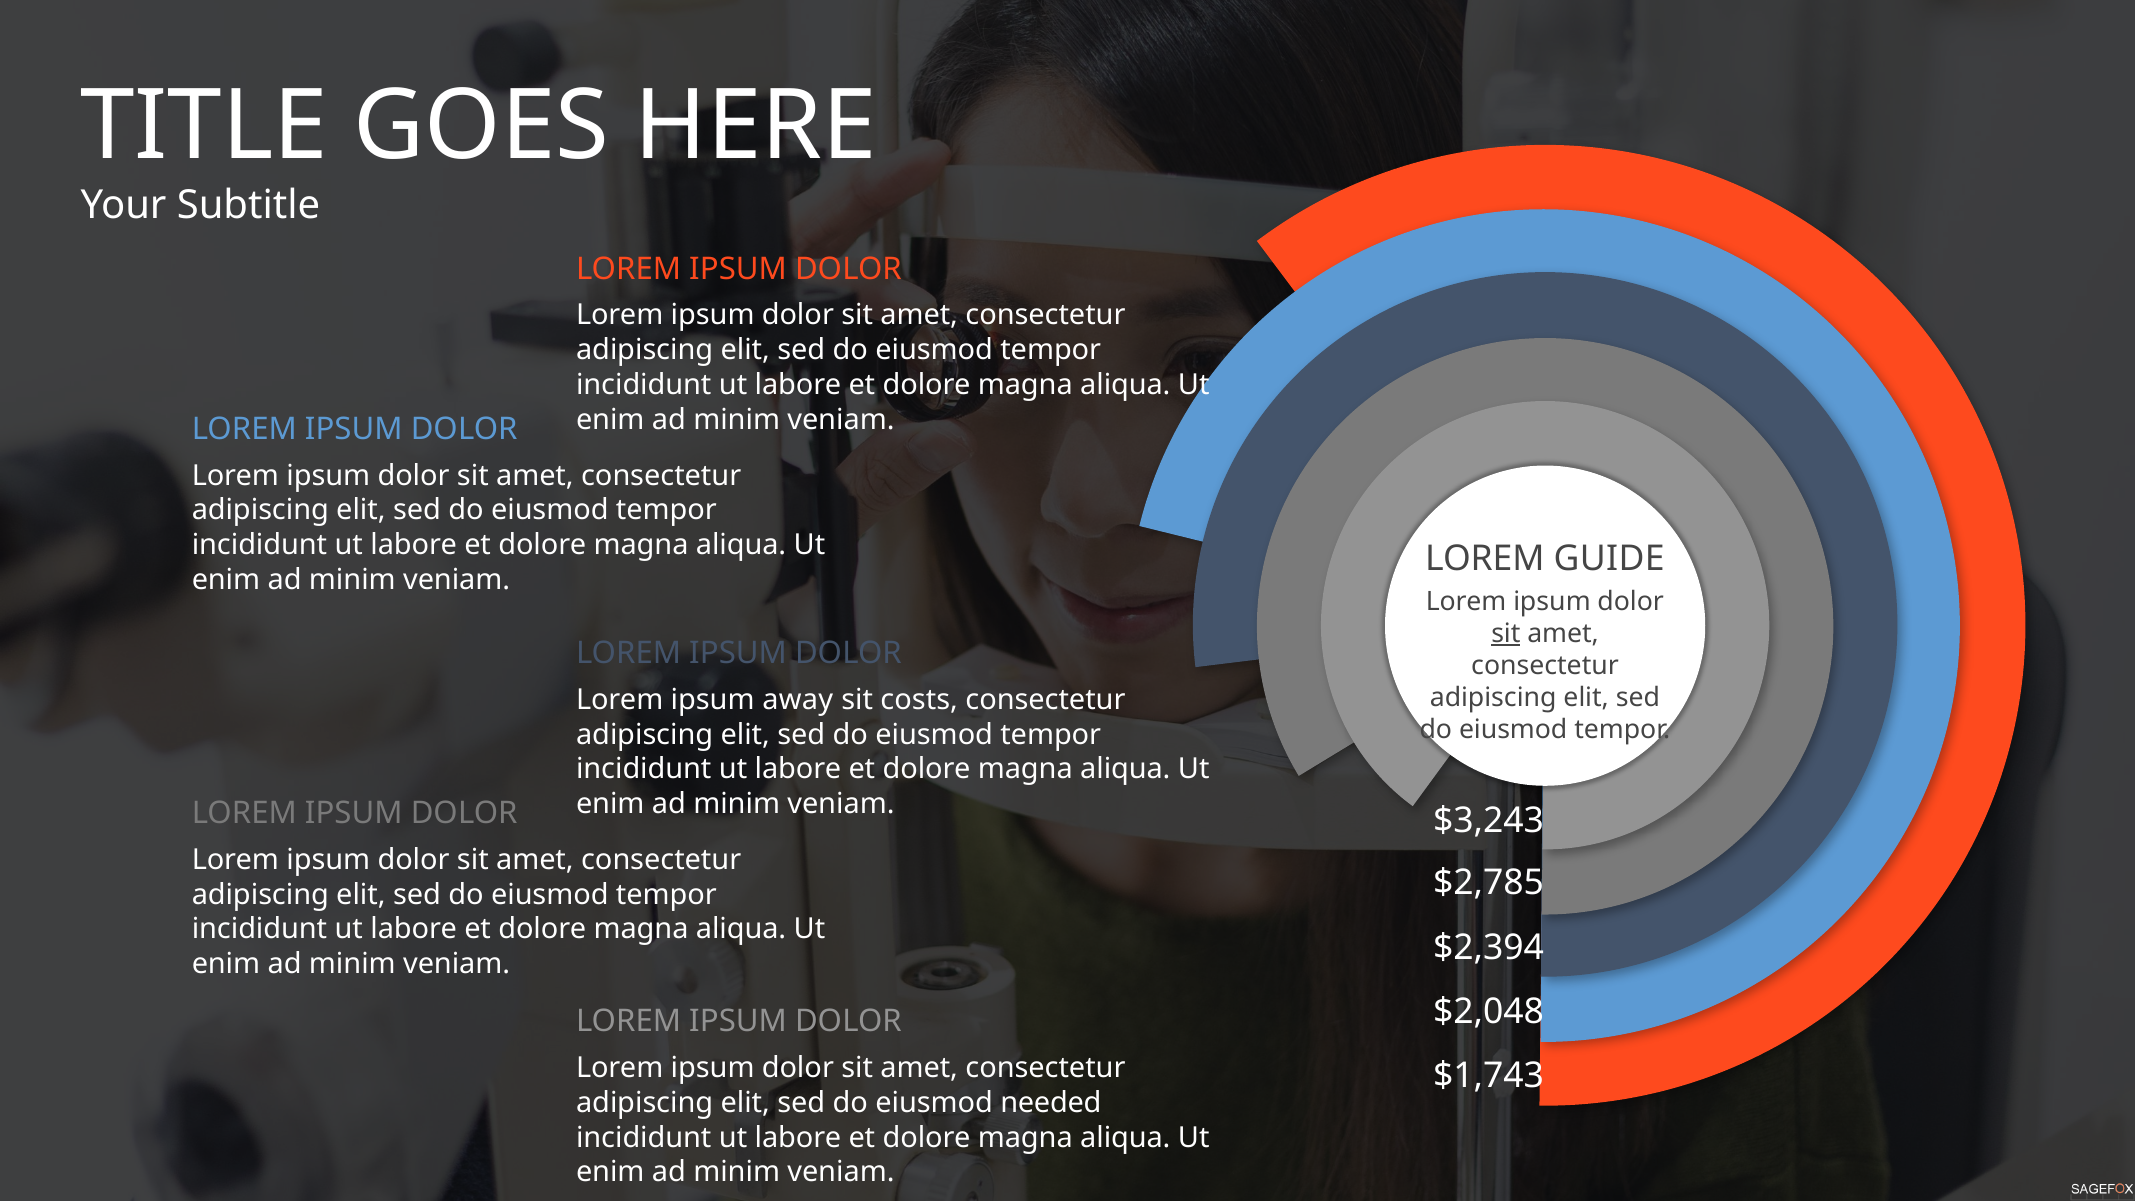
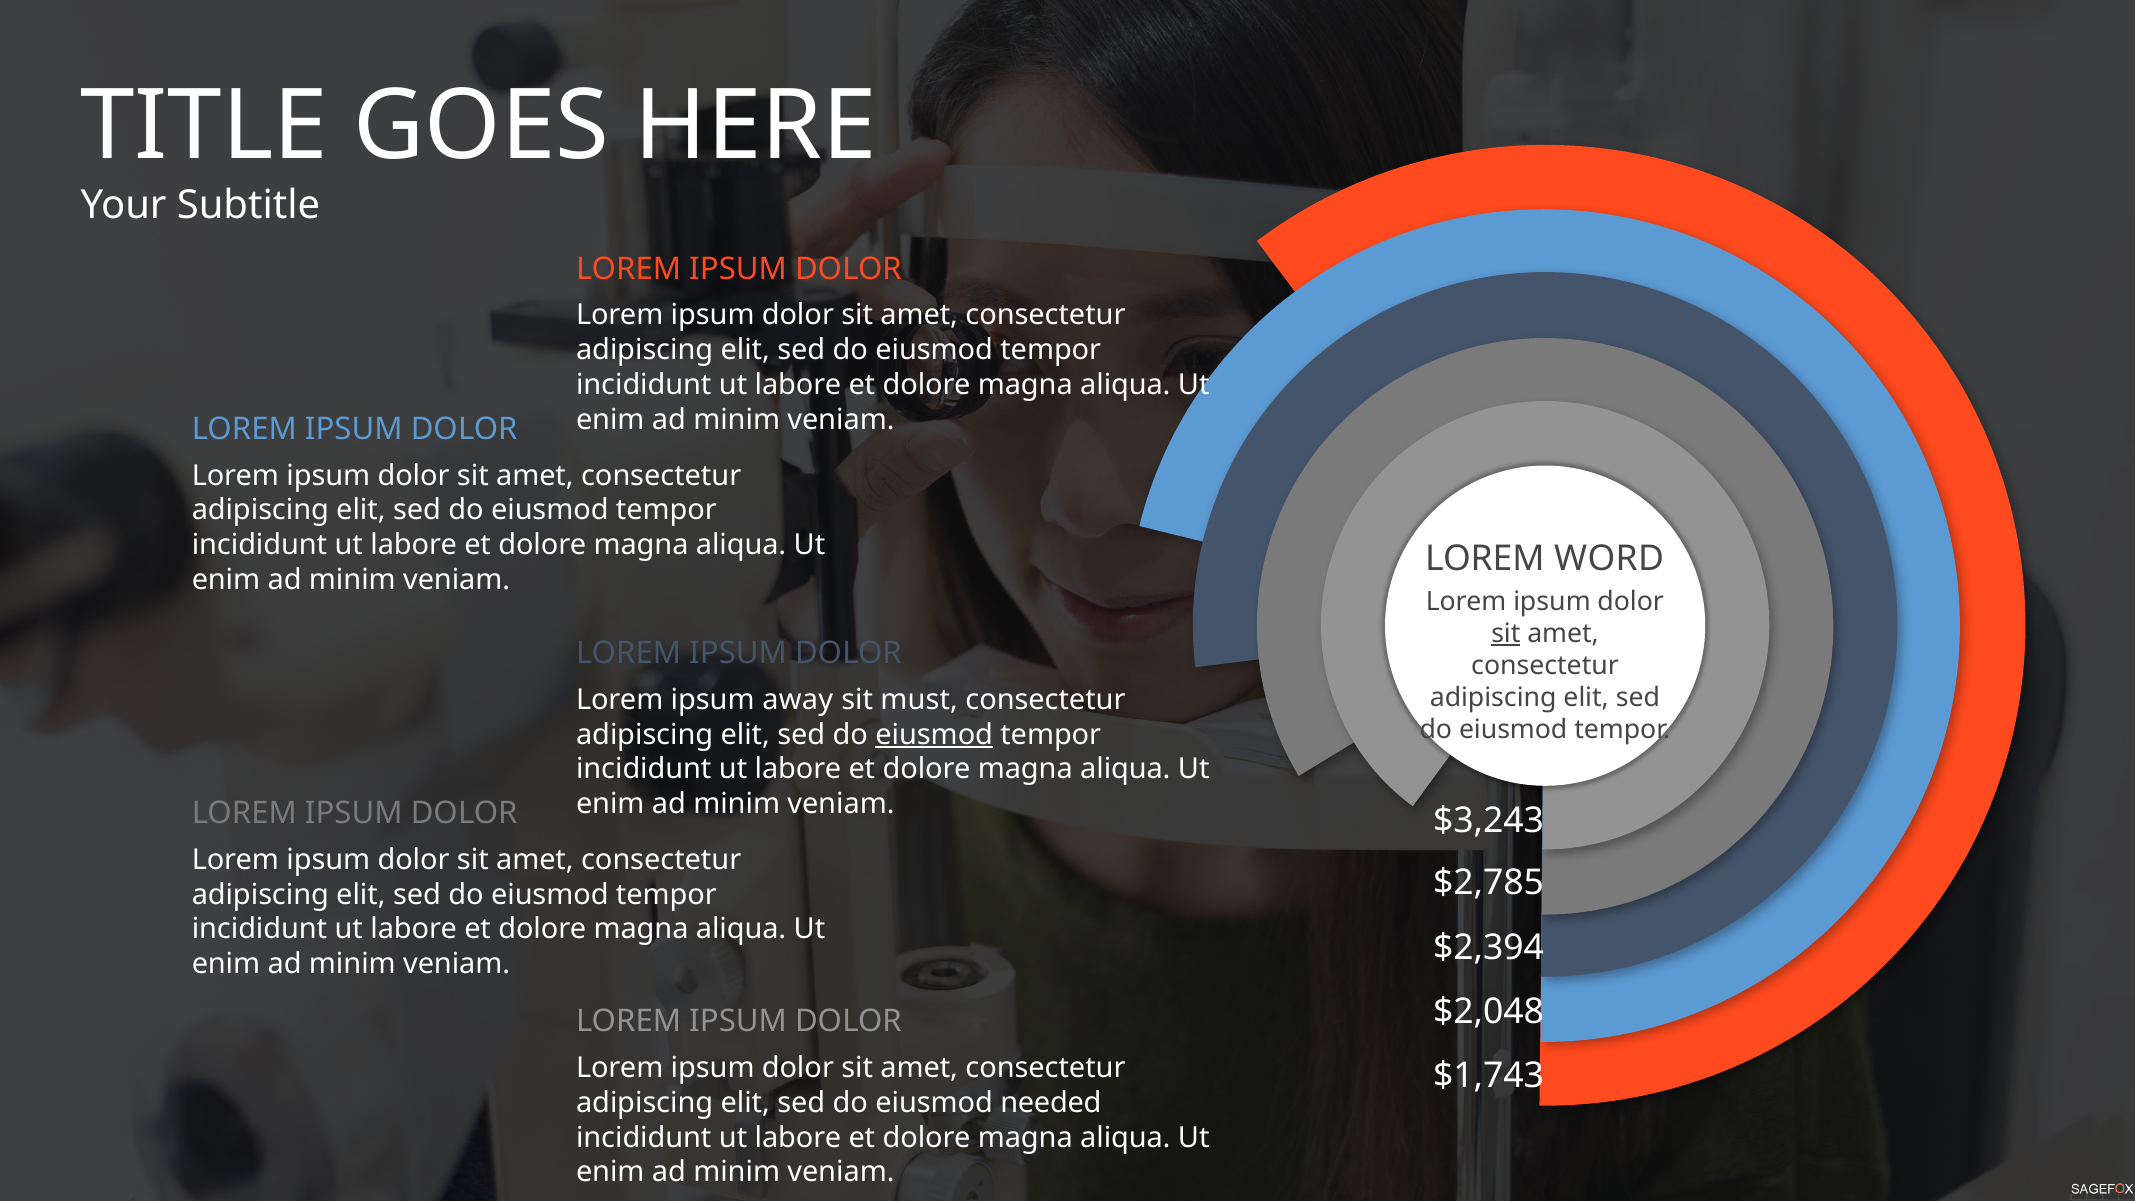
GUIDE: GUIDE -> WORD
costs: costs -> must
eiusmod at (934, 734) underline: none -> present
